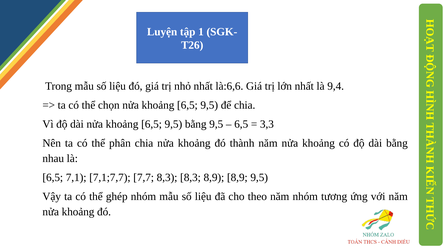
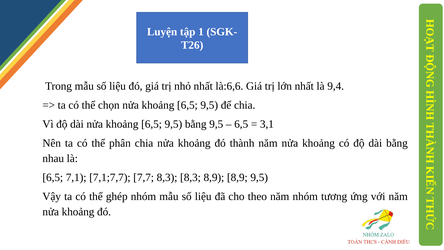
3,3: 3,3 -> 3,1
